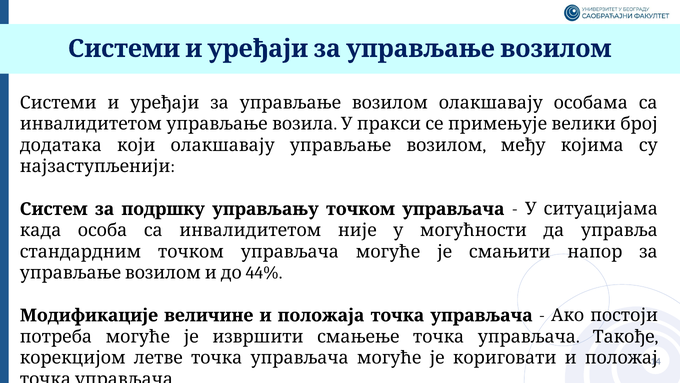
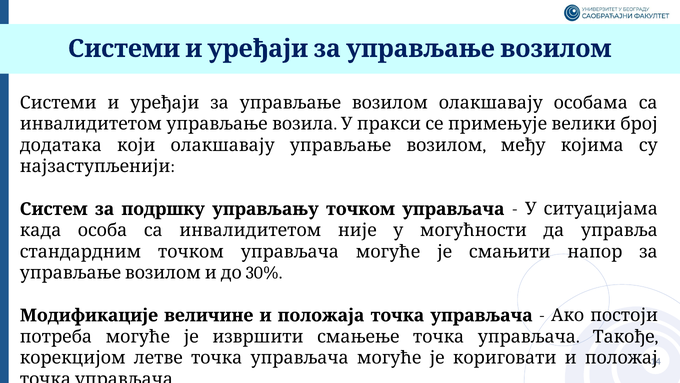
44%: 44% -> 30%
